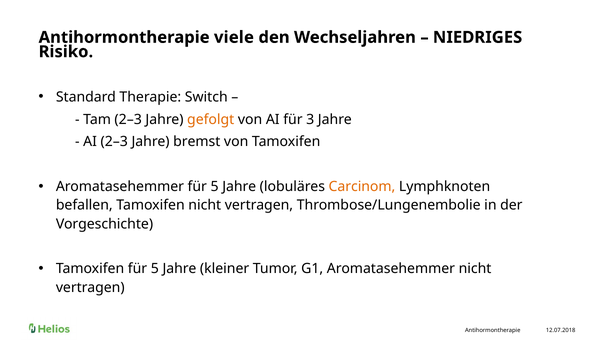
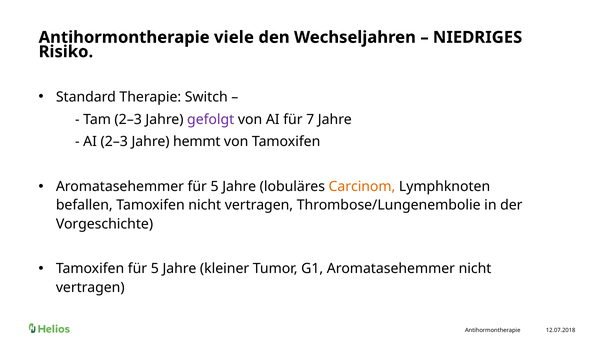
gefolgt colour: orange -> purple
3: 3 -> 7
bremst: bremst -> hemmt
